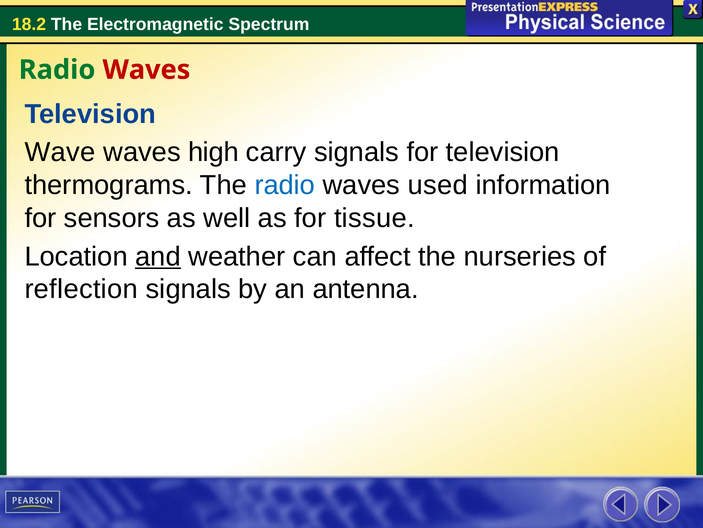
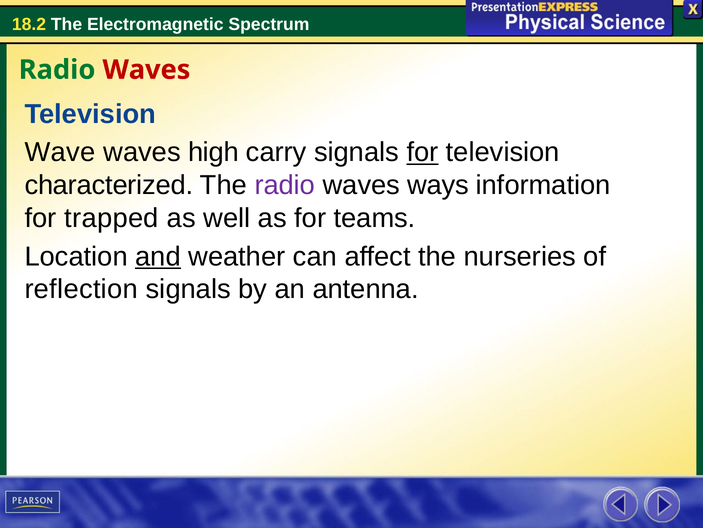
for at (422, 152) underline: none -> present
thermograms: thermograms -> characterized
radio at (285, 185) colour: blue -> purple
used: used -> ways
sensors: sensors -> trapped
tissue: tissue -> teams
